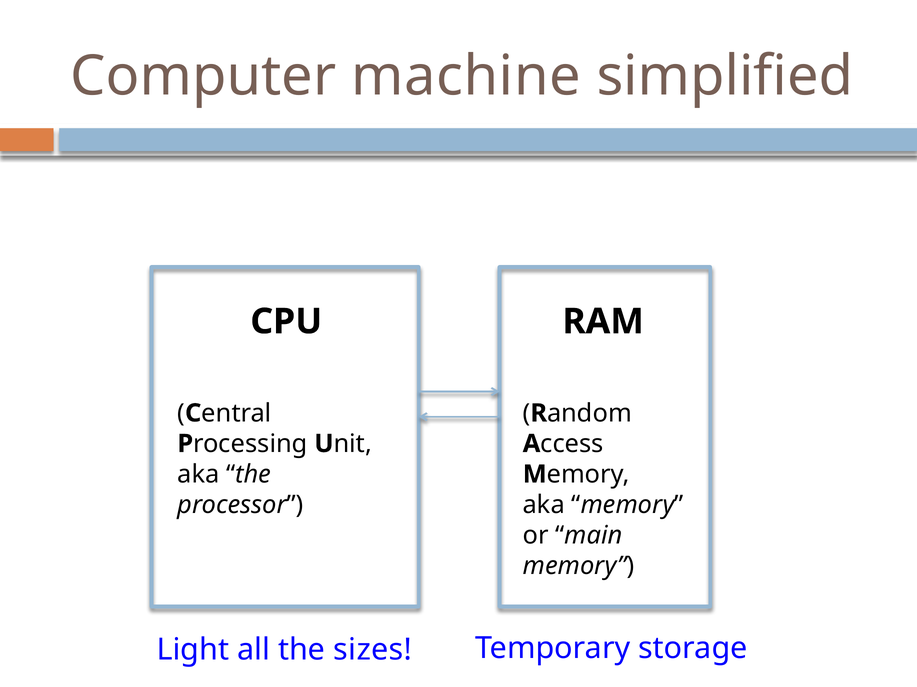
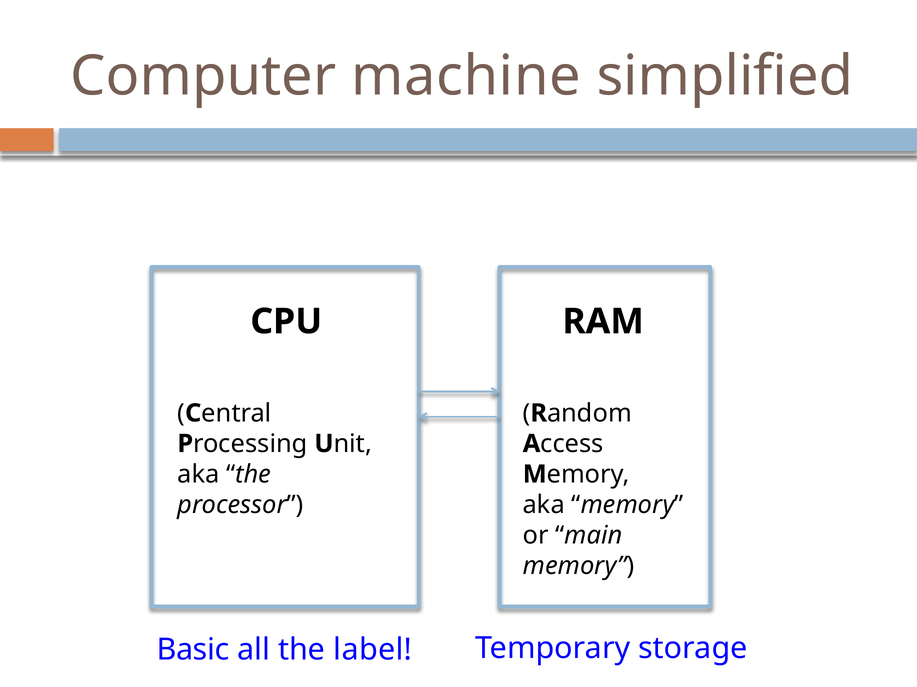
Light: Light -> Basic
sizes: sizes -> label
